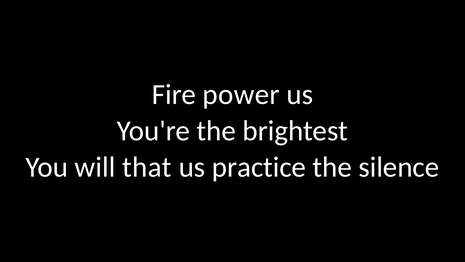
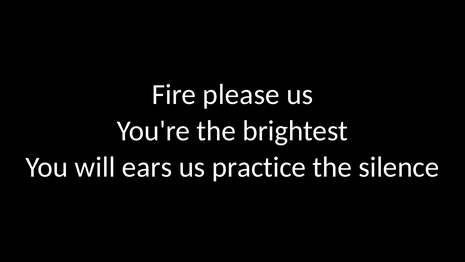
power: power -> please
that: that -> ears
